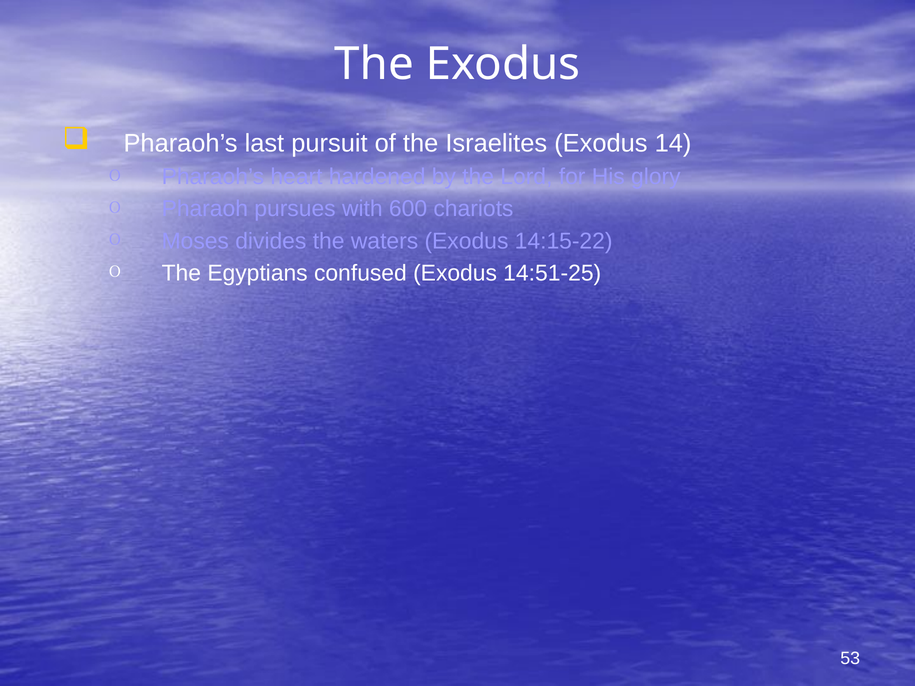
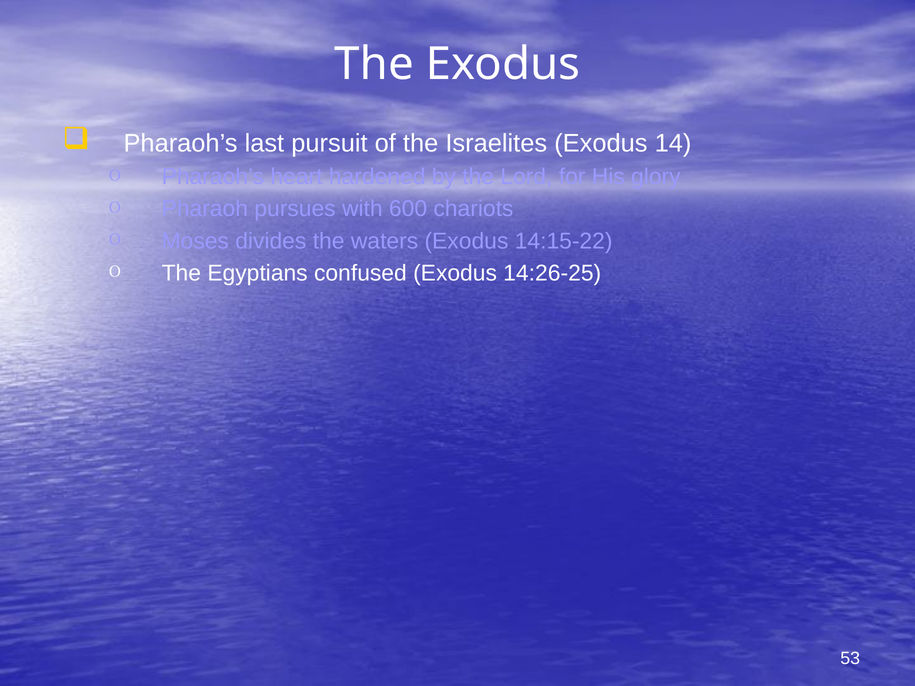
14:51-25: 14:51-25 -> 14:26-25
